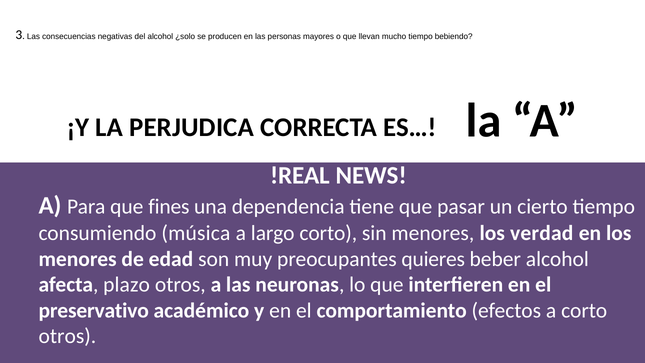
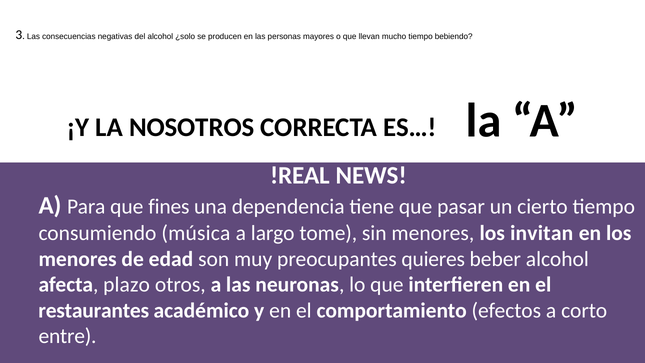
PERJUDICA: PERJUDICA -> NOSOTROS
largo corto: corto -> tome
verdad: verdad -> invitan
preservativo: preservativo -> restaurantes
otros at (67, 336): otros -> entre
